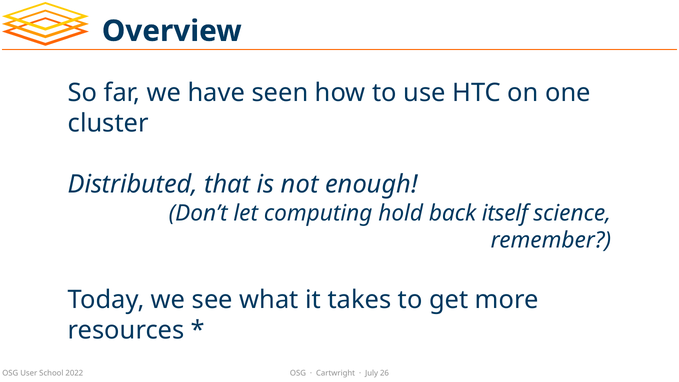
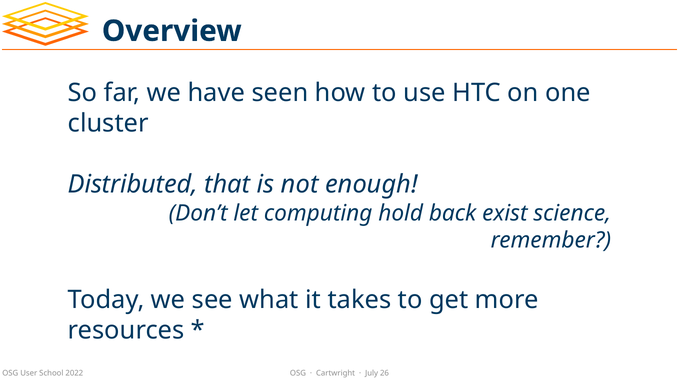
itself: itself -> exist
